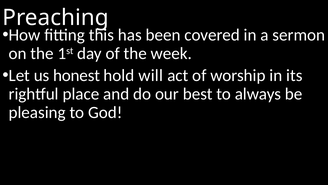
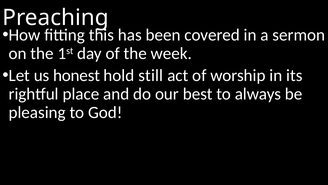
will: will -> still
